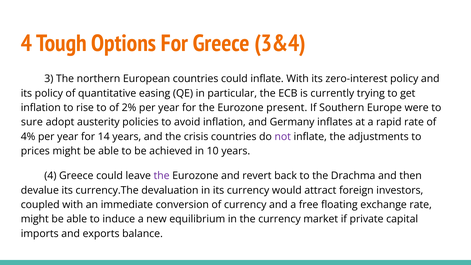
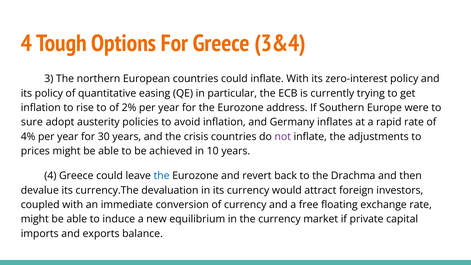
present: present -> address
14: 14 -> 30
the at (162, 176) colour: purple -> blue
